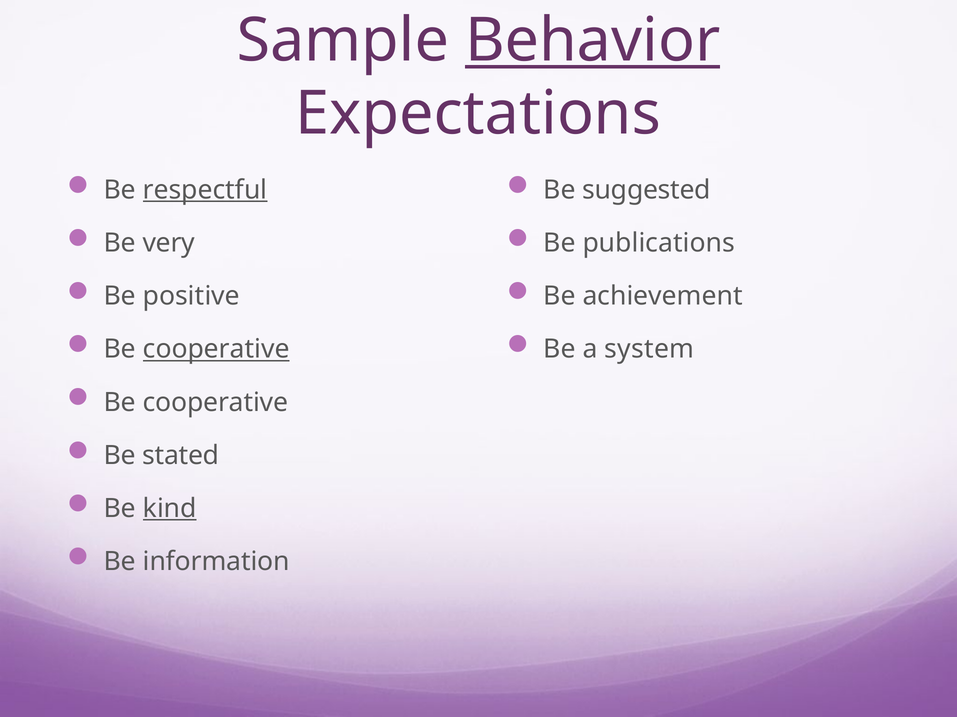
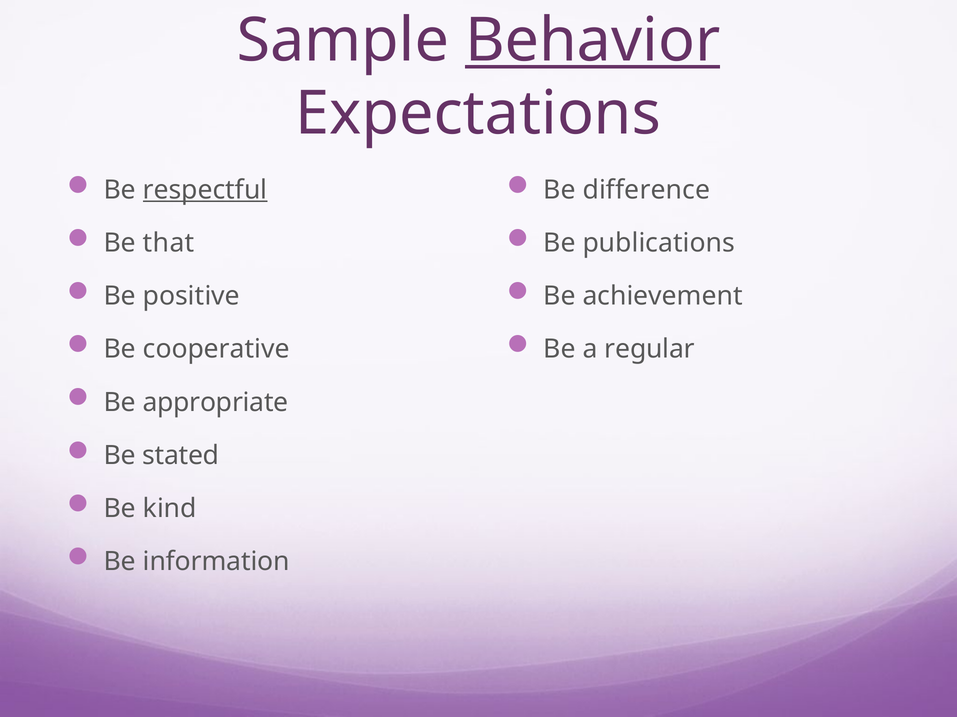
suggested: suggested -> difference
very: very -> that
cooperative at (216, 350) underline: present -> none
system: system -> regular
cooperative at (215, 403): cooperative -> appropriate
kind underline: present -> none
